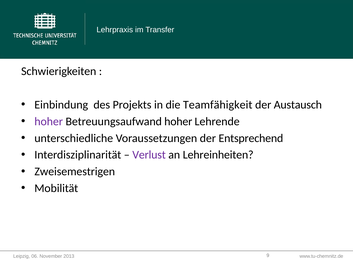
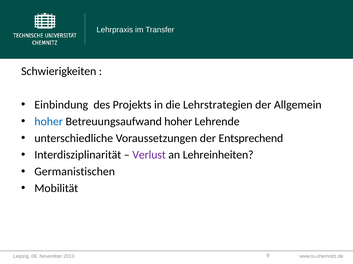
Teamfähigkeit: Teamfähigkeit -> Lehrstrategien
Austausch: Austausch -> Allgemein
hoher at (49, 122) colour: purple -> blue
Zweisemestrigen: Zweisemestrigen -> Germanistischen
